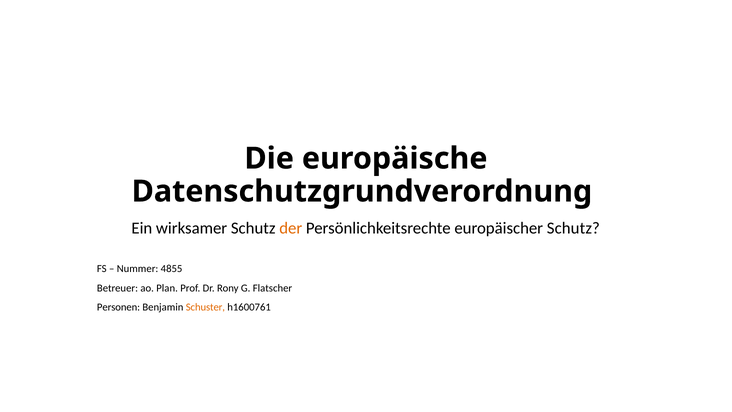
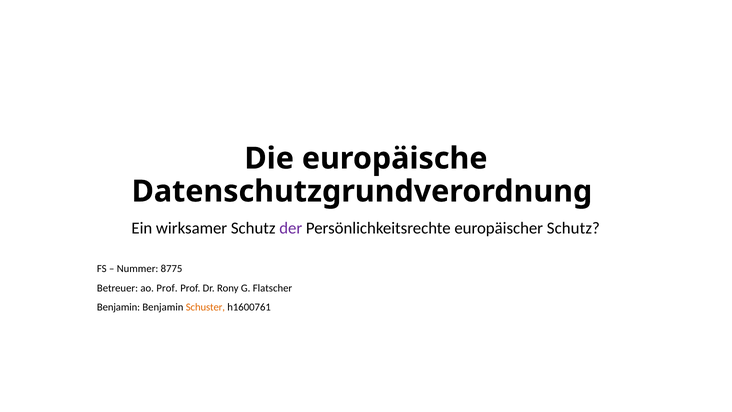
der colour: orange -> purple
4855: 4855 -> 8775
ao Plan: Plan -> Prof
Personen at (118, 307): Personen -> Benjamin
